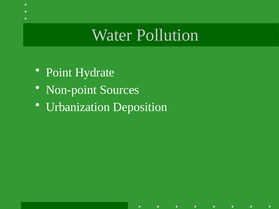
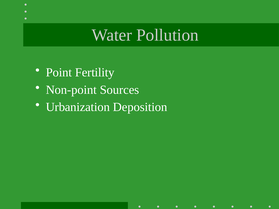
Hydrate: Hydrate -> Fertility
